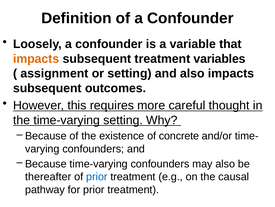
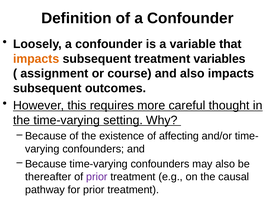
or setting: setting -> course
concrete: concrete -> affecting
prior at (97, 176) colour: blue -> purple
